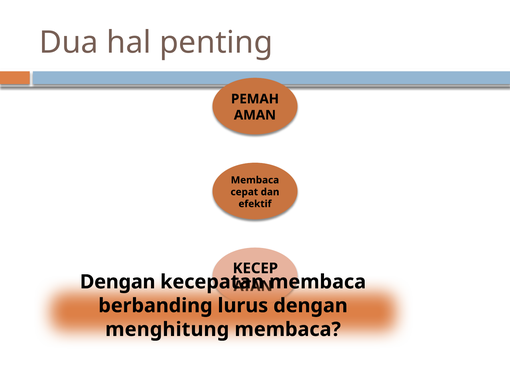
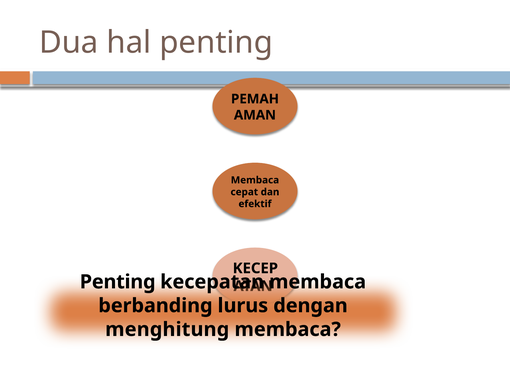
Dengan at (118, 282): Dengan -> Penting
